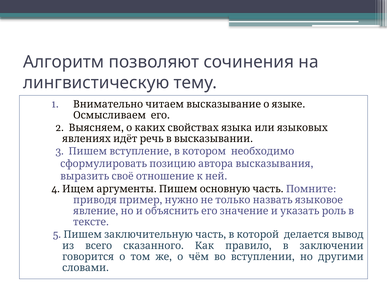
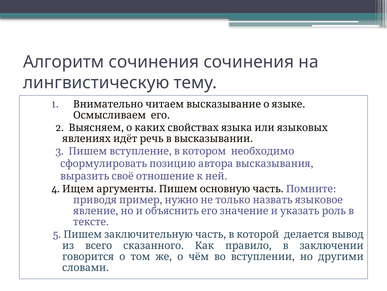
Алгоритм позволяют: позволяют -> сочинения
